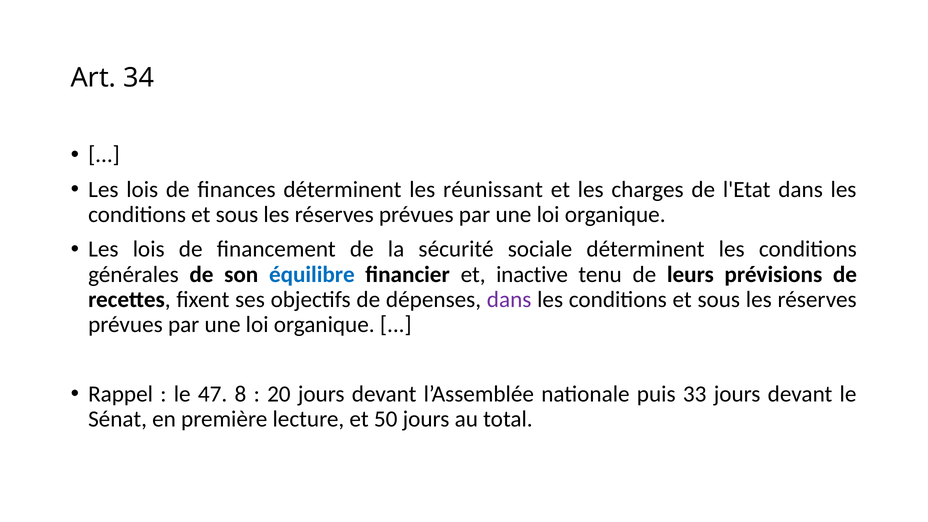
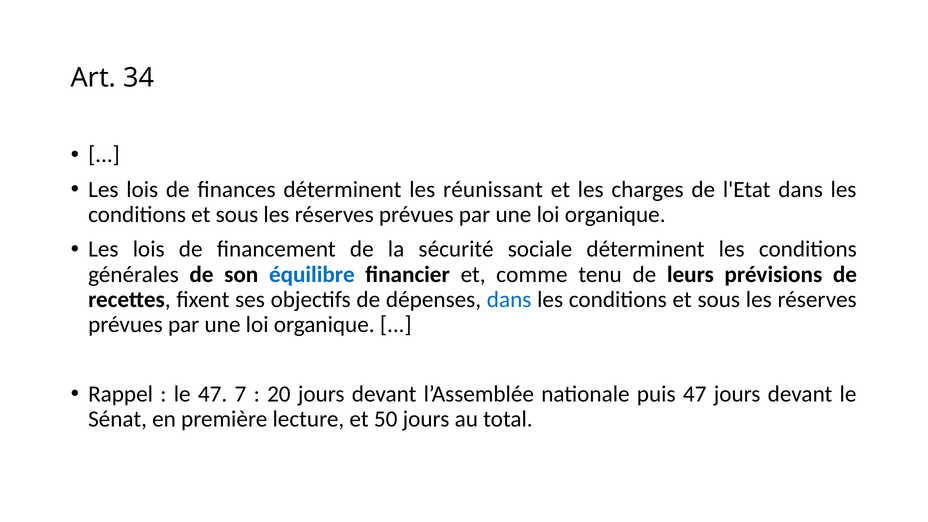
inactive: inactive -> comme
dans at (509, 299) colour: purple -> blue
8: 8 -> 7
puis 33: 33 -> 47
